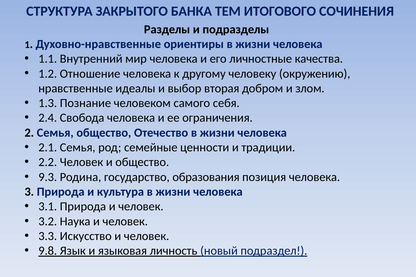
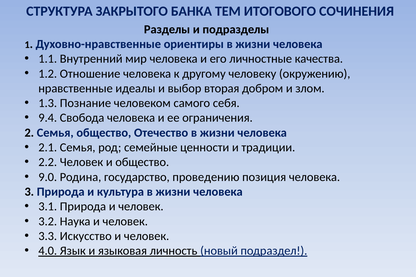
2.4: 2.4 -> 9.4
9.3: 9.3 -> 9.0
образования: образования -> проведению
9.8: 9.8 -> 4.0
